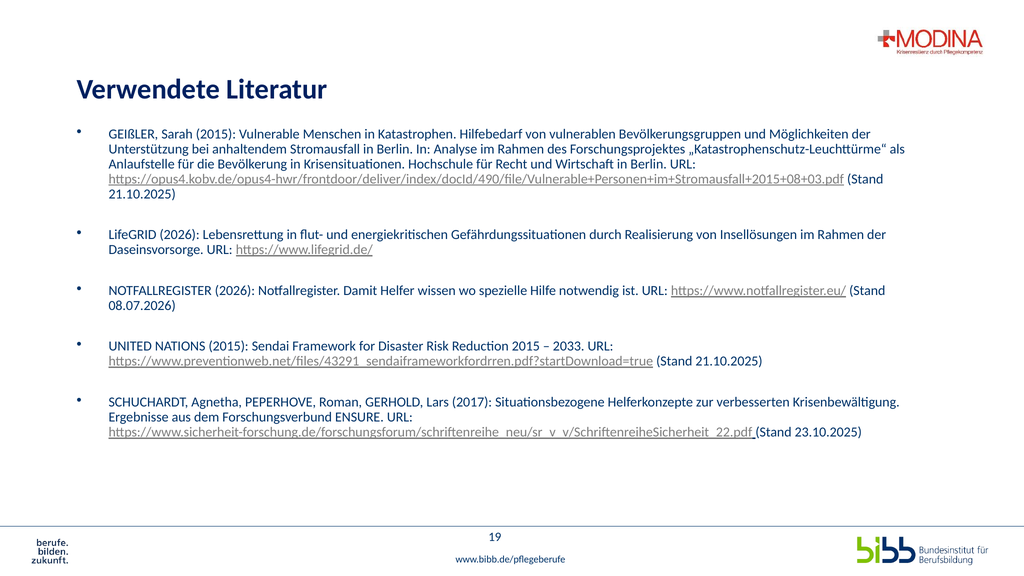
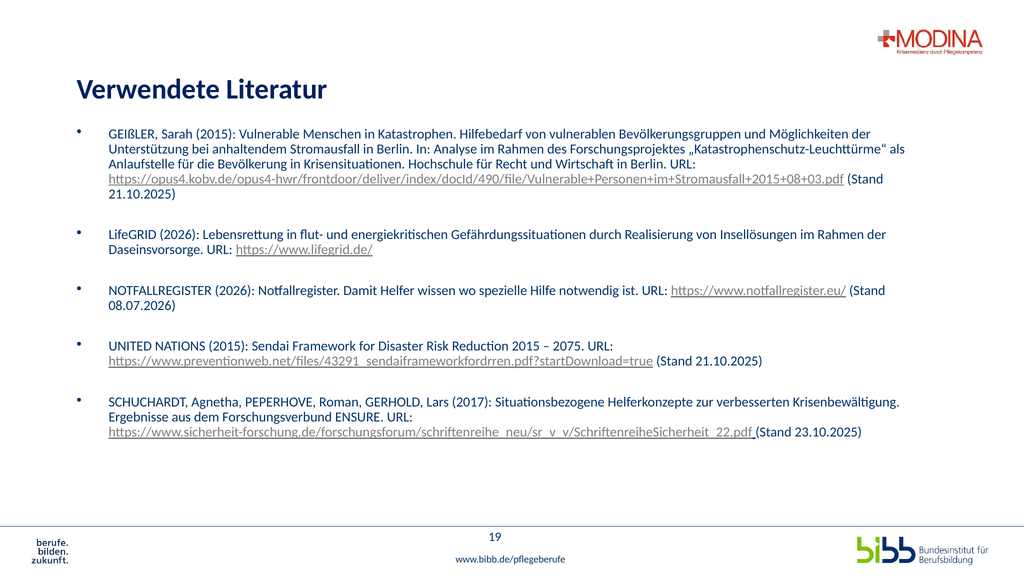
2033: 2033 -> 2075
